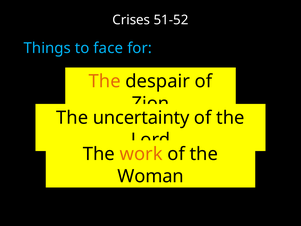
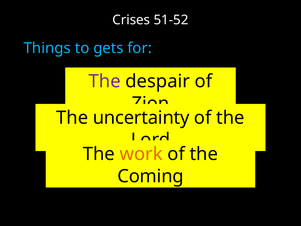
face: face -> gets
The at (105, 81) colour: orange -> purple
Woman: Woman -> Coming
